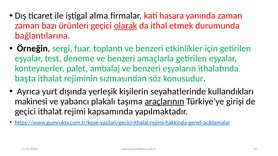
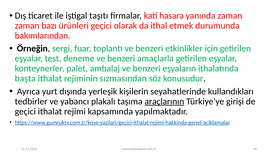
alma: alma -> taşıtı
olarak underline: present -> none
bağlantılarına: bağlantılarına -> bakımlarından
makinesi: makinesi -> tedbirler
